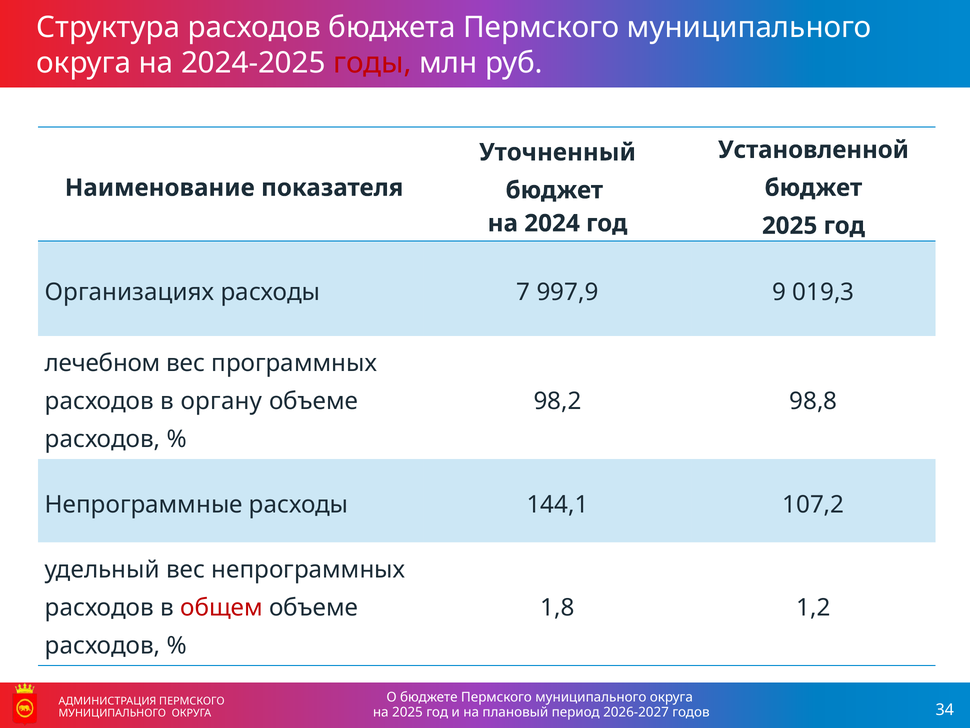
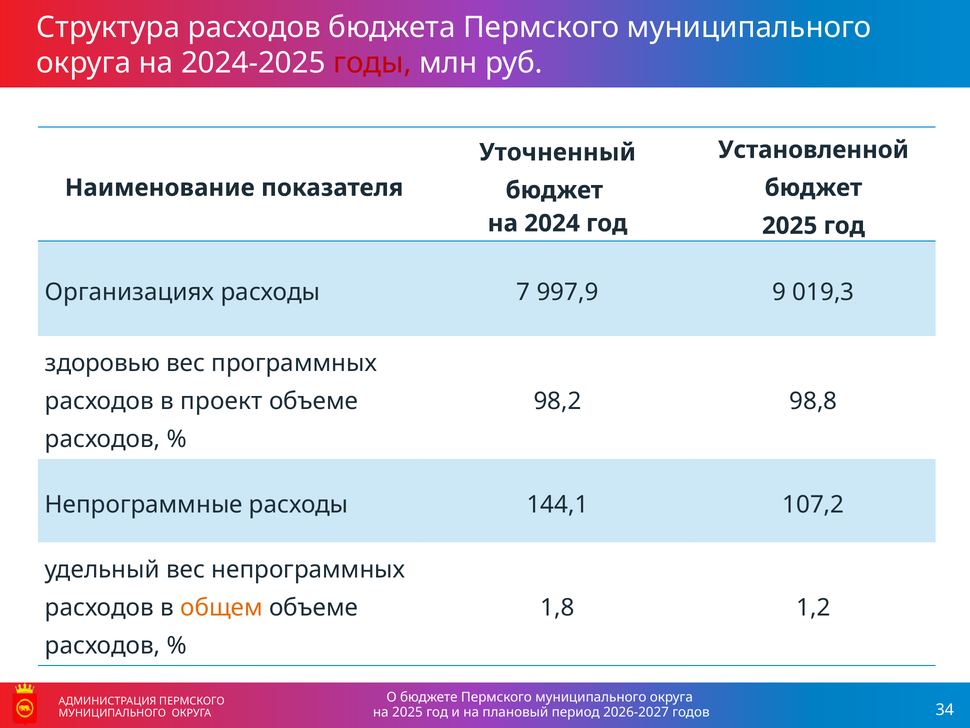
лечебном: лечебном -> здоровью
органу: органу -> проект
общем colour: red -> orange
